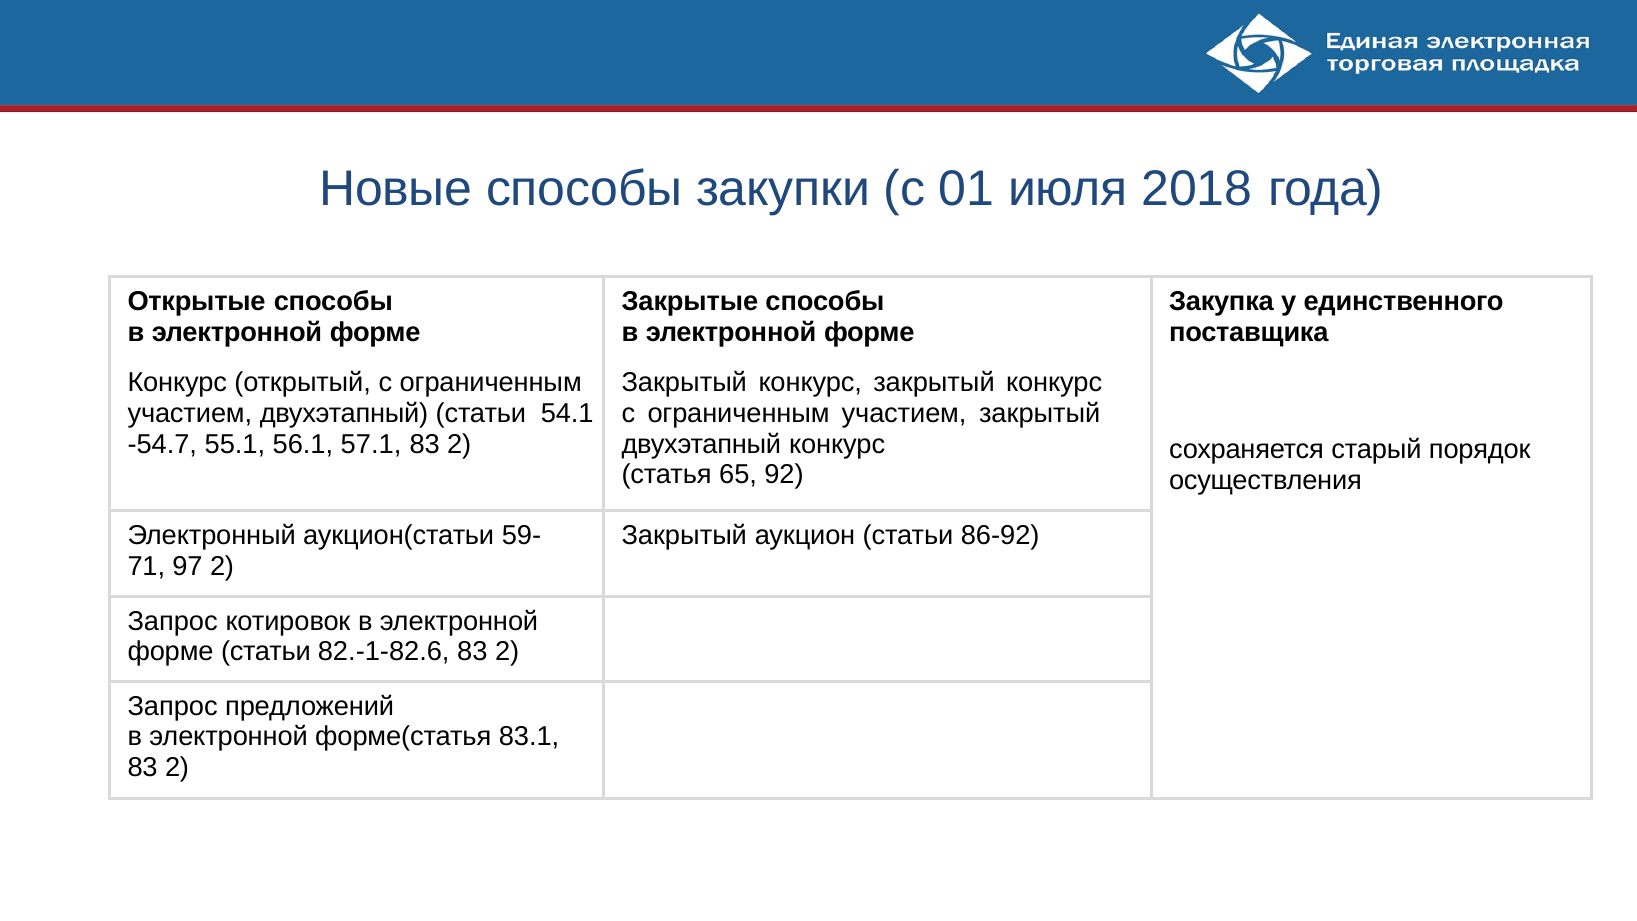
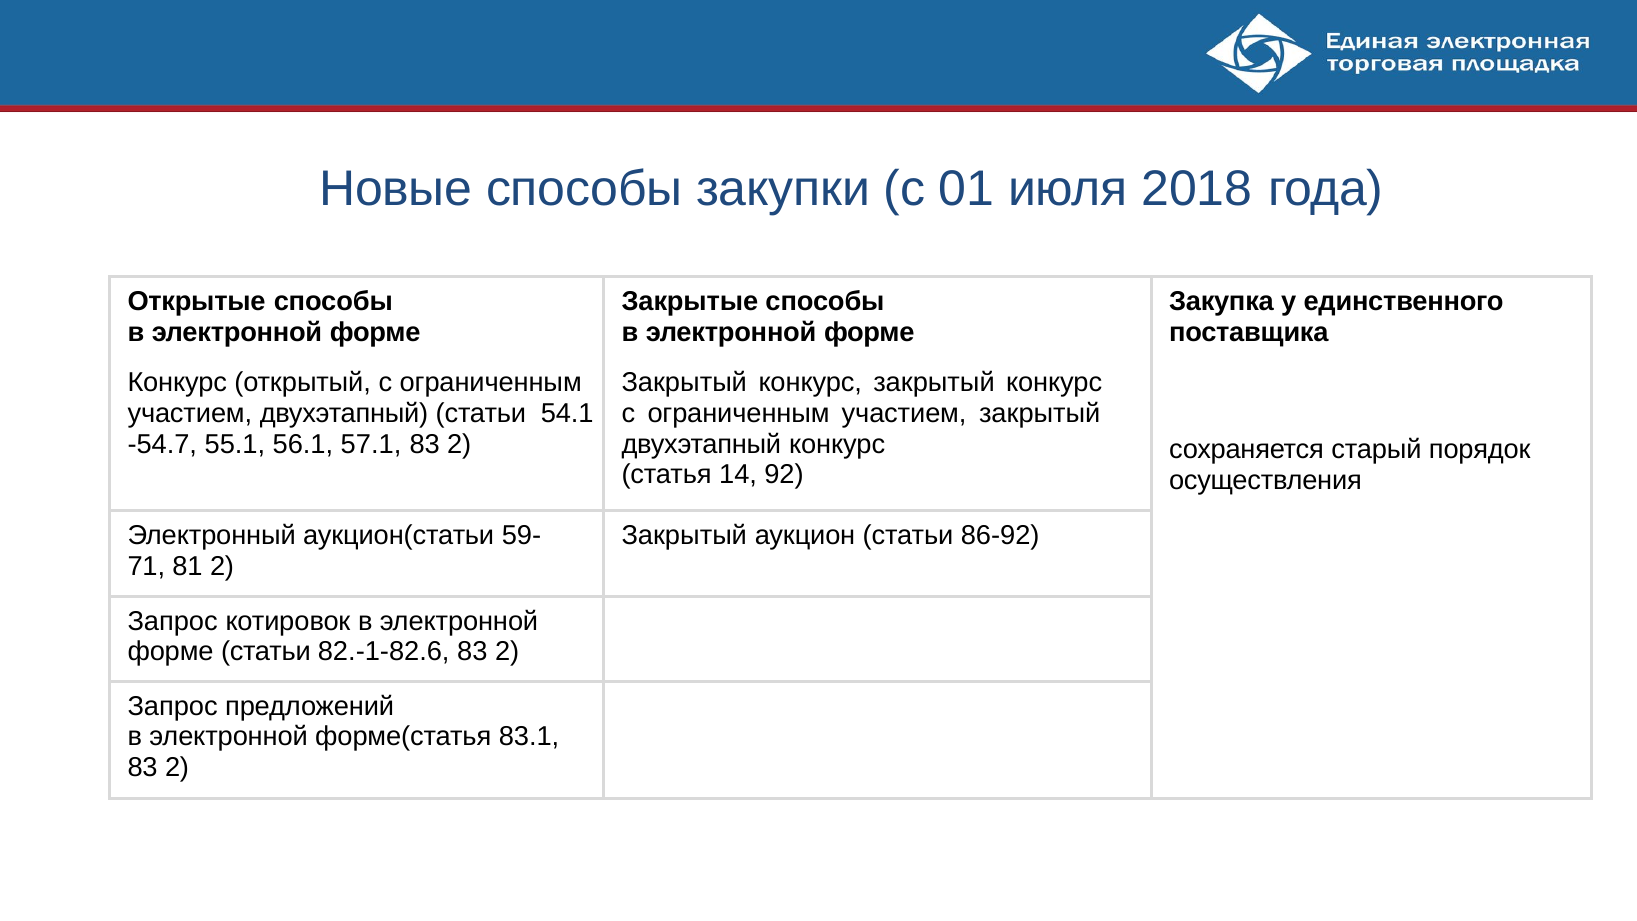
65: 65 -> 14
97: 97 -> 81
